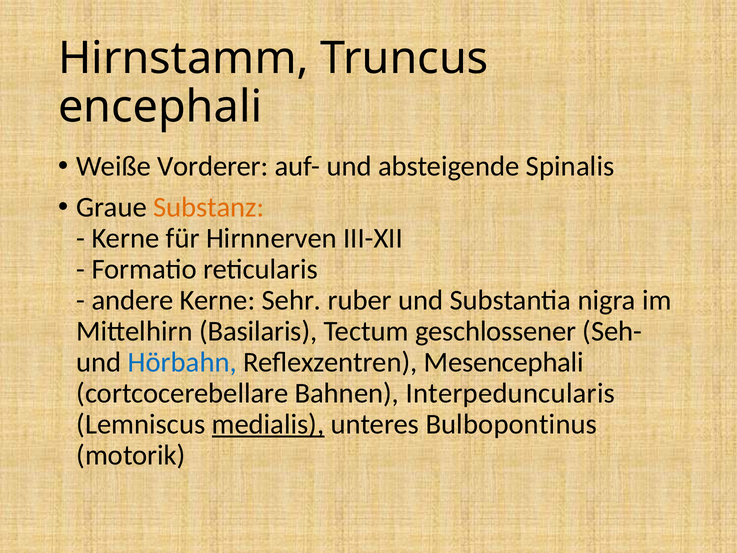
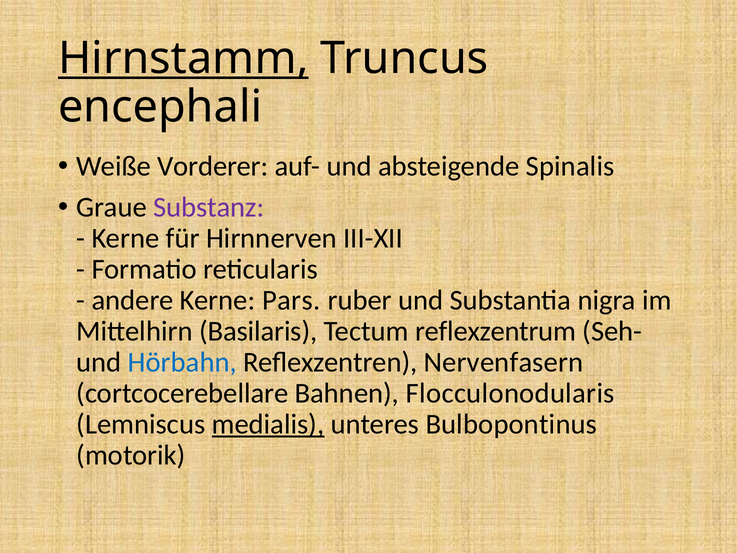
Hirnstamm underline: none -> present
Substanz colour: orange -> purple
Sehr: Sehr -> Pars
geschlossener: geschlossener -> reflexzentrum
Mesencephali: Mesencephali -> Nervenfasern
Interpeduncularis: Interpeduncularis -> Flocculonodularis
